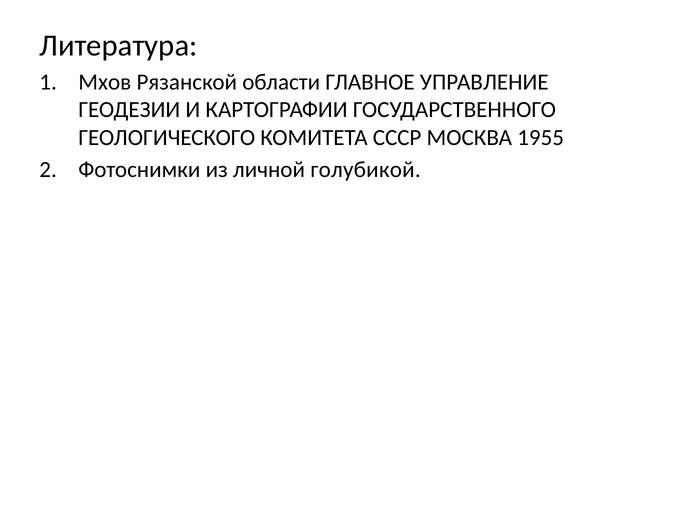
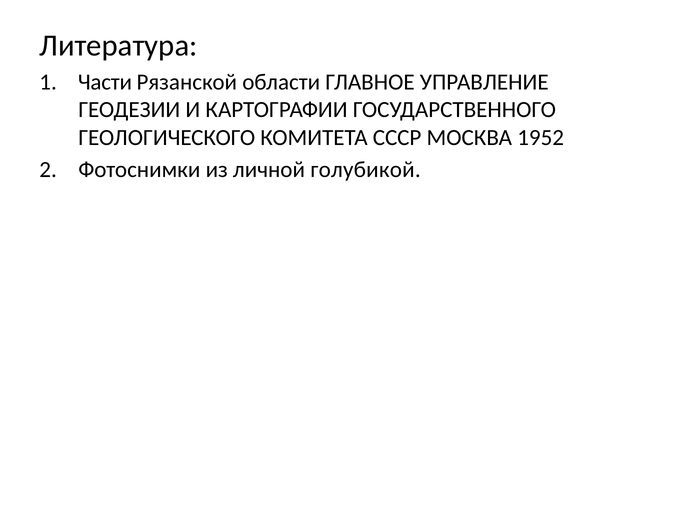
Мхов: Мхов -> Части
1955: 1955 -> 1952
